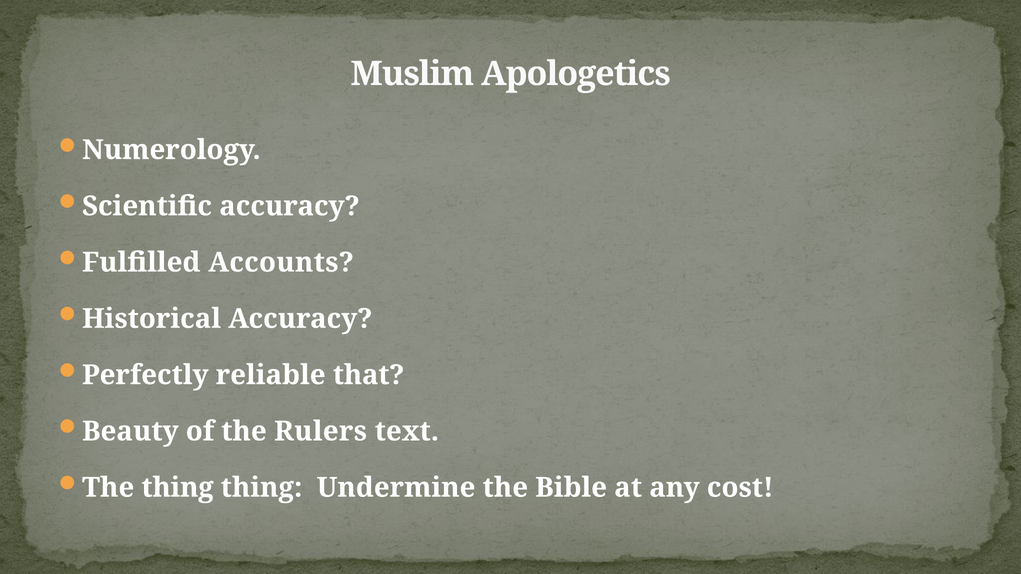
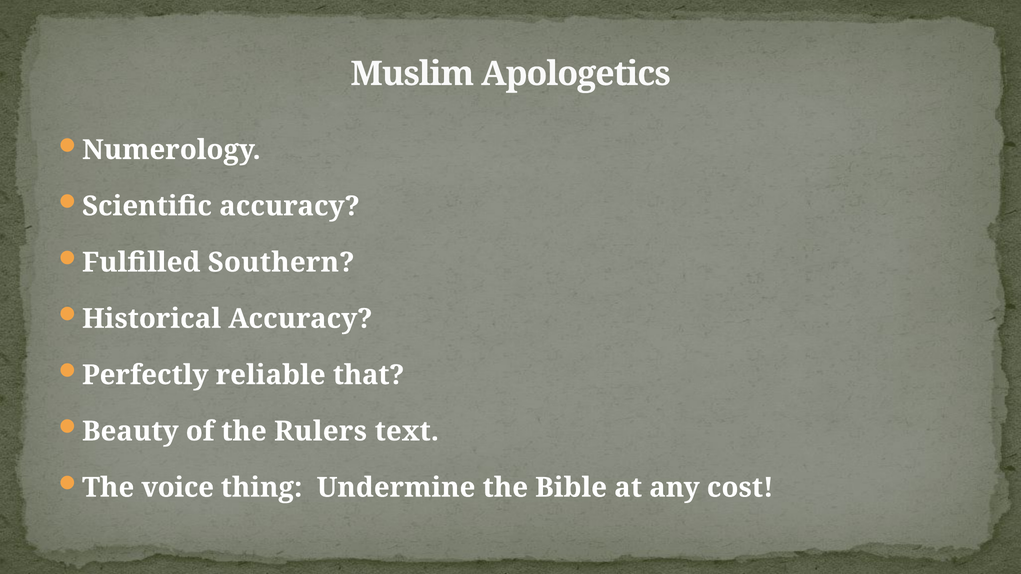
Accounts: Accounts -> Southern
The thing: thing -> voice
